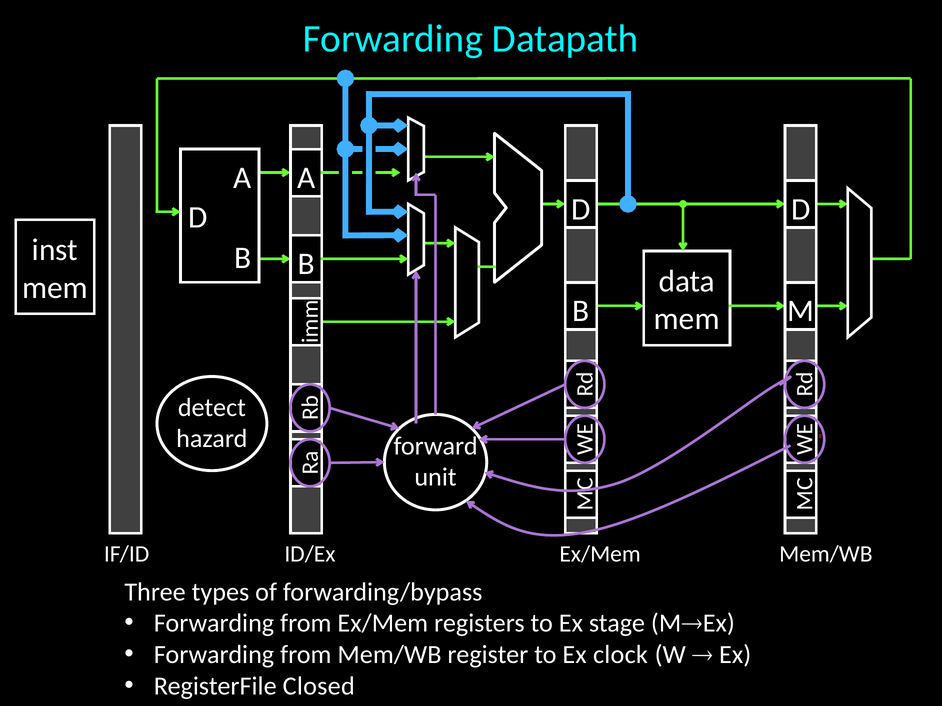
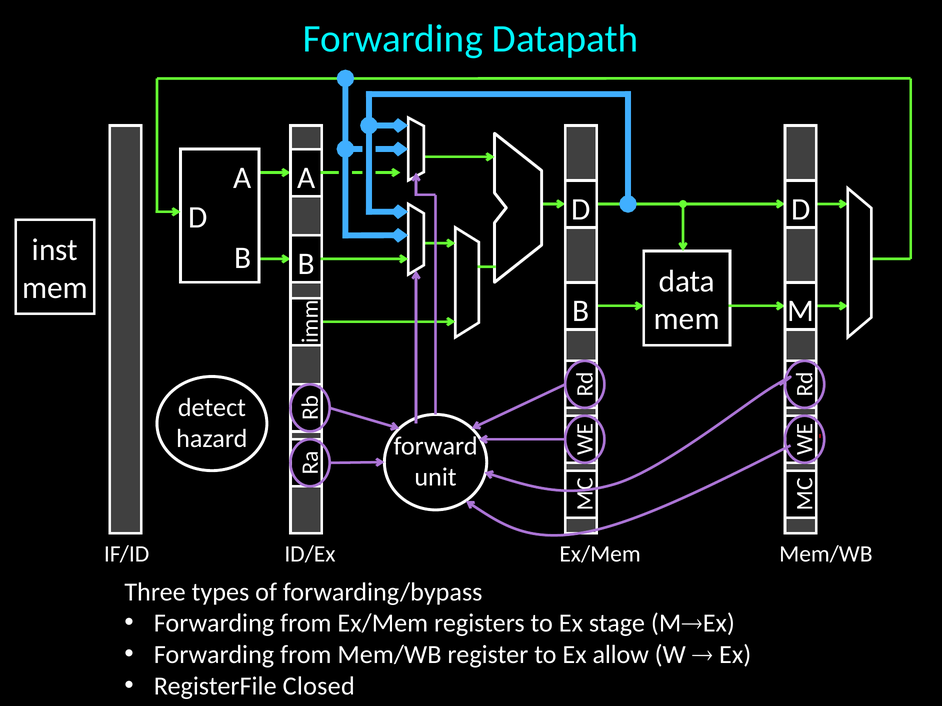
clock: clock -> allow
